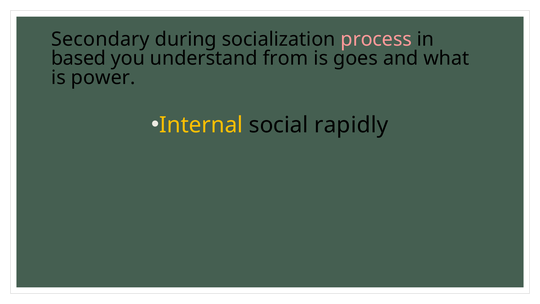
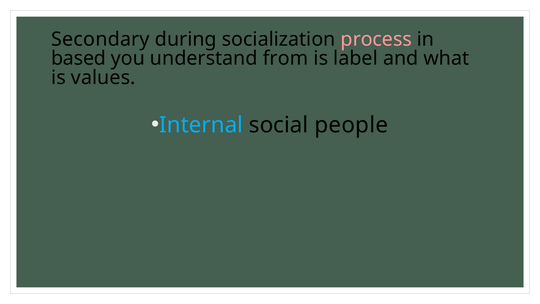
goes: goes -> label
power: power -> values
Internal colour: yellow -> light blue
rapidly: rapidly -> people
